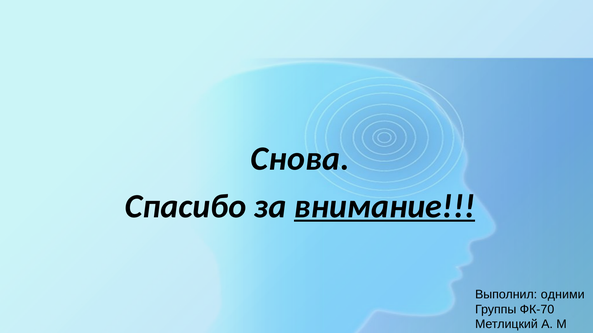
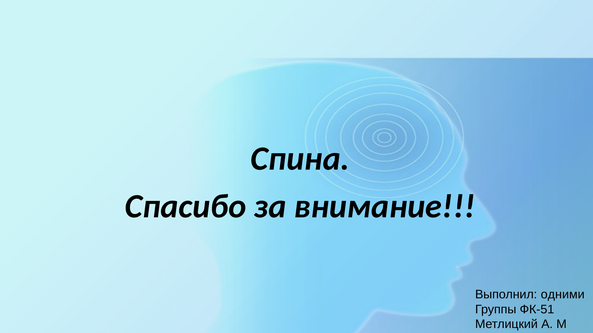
Снова: Снова -> Спина
внимание underline: present -> none
ФК-70: ФК-70 -> ФК-51
